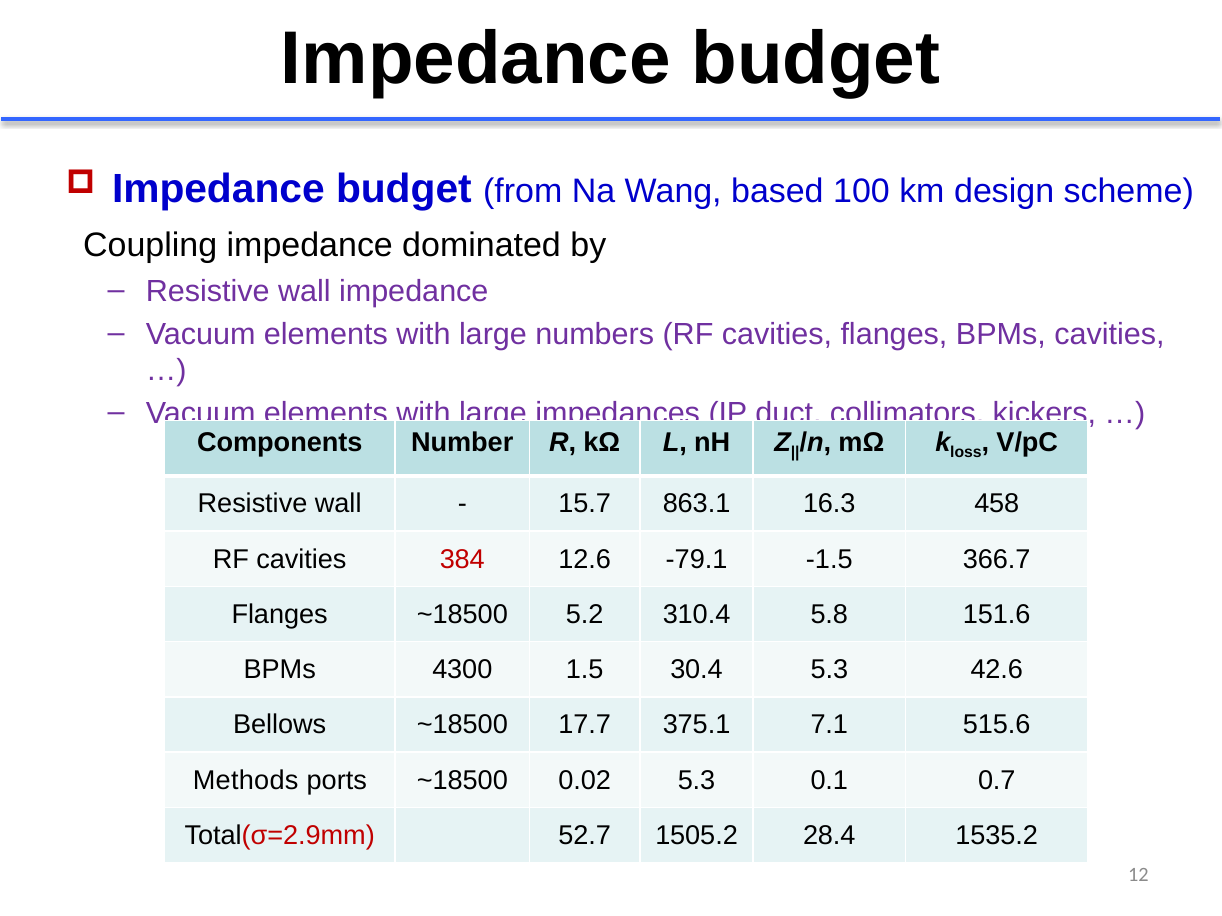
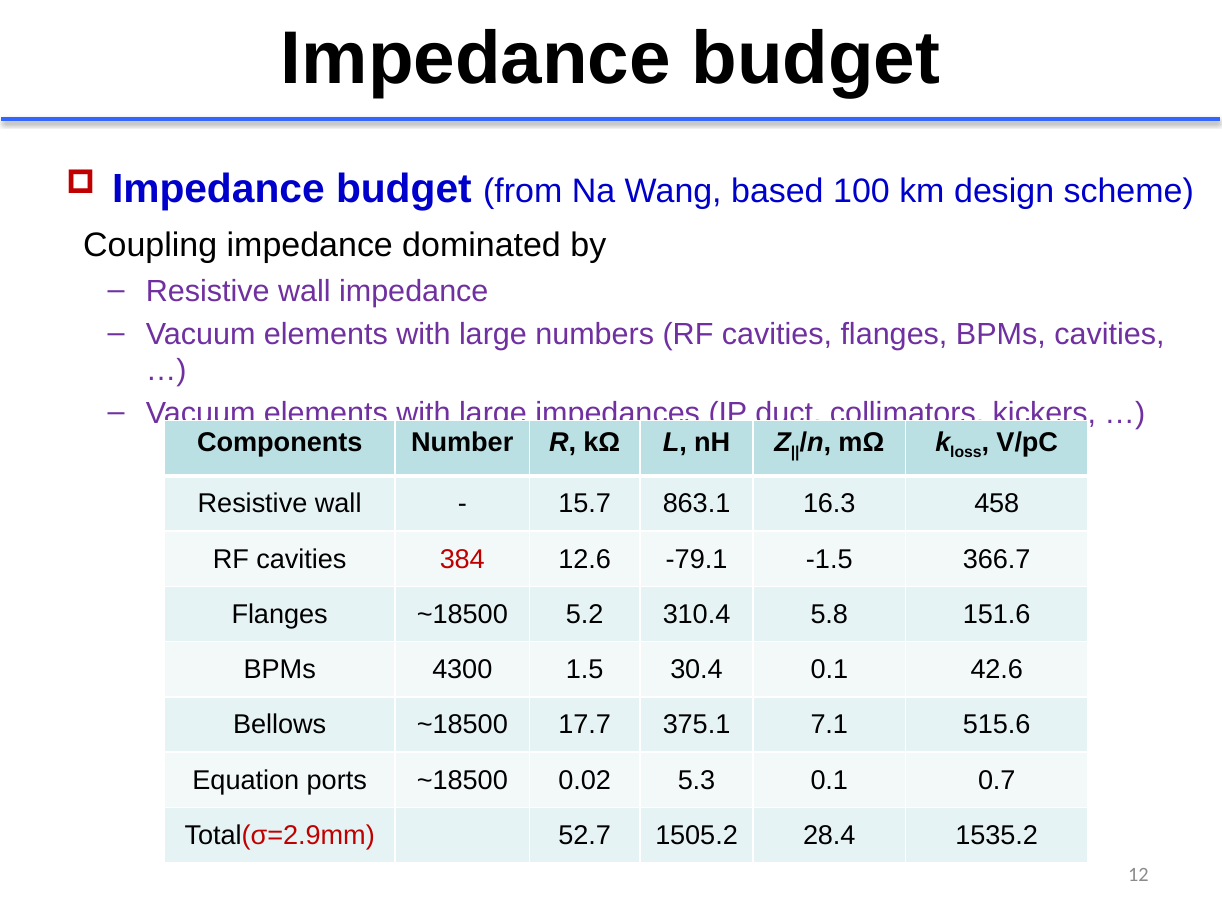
30.4 5.3: 5.3 -> 0.1
Methods: Methods -> Equation
